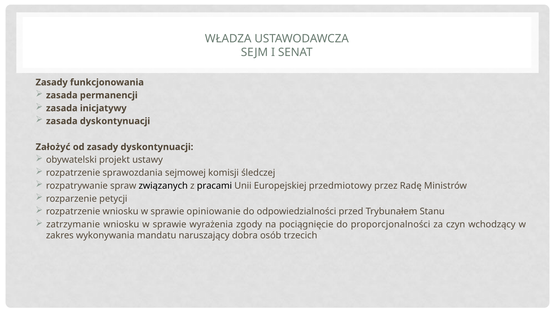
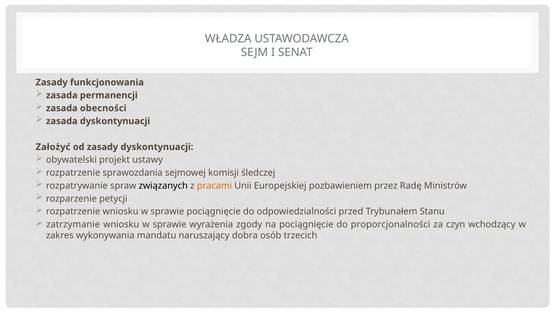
inicjatywy: inicjatywy -> obecności
pracami colour: black -> orange
przedmiotowy: przedmiotowy -> pozbawieniem
sprawie opiniowanie: opiniowanie -> pociągnięcie
